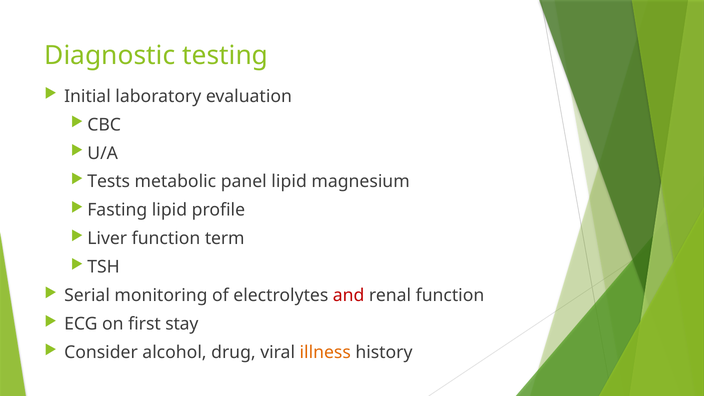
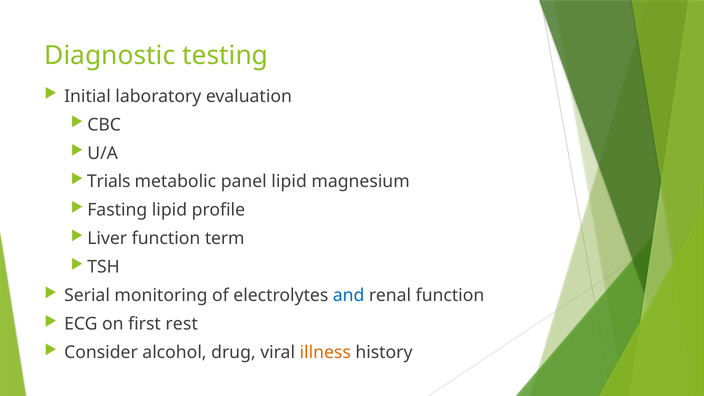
Tests: Tests -> Trials
and colour: red -> blue
stay: stay -> rest
